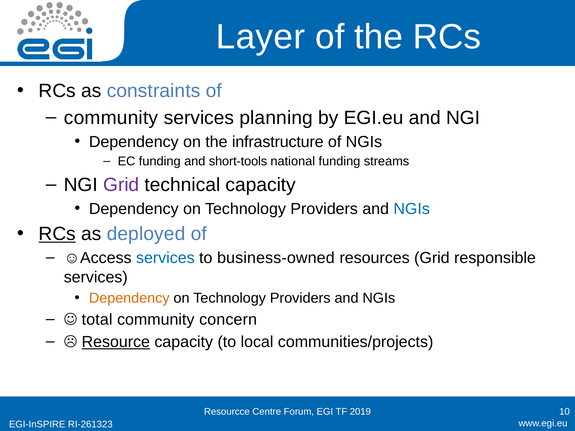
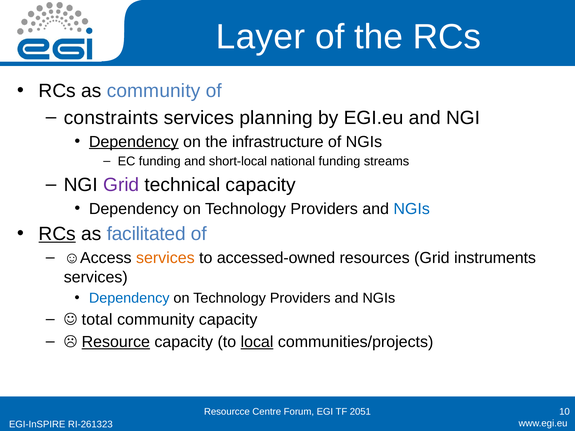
as constraints: constraints -> community
community at (111, 118): community -> constraints
Dependency at (134, 142) underline: none -> present
short-tools: short-tools -> short-local
deployed: deployed -> facilitated
services at (165, 258) colour: blue -> orange
business-owned: business-owned -> accessed-owned
responsible: responsible -> instruments
Dependency at (129, 298) colour: orange -> blue
community concern: concern -> capacity
local underline: none -> present
2019: 2019 -> 2051
